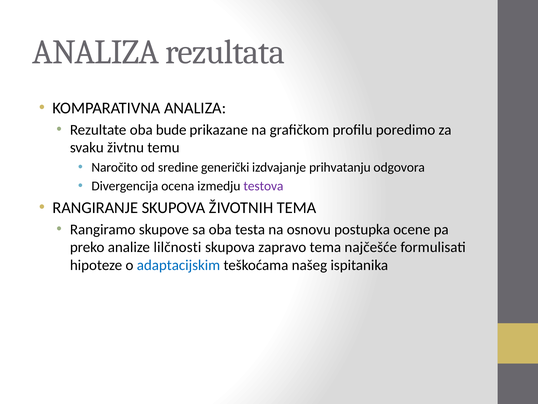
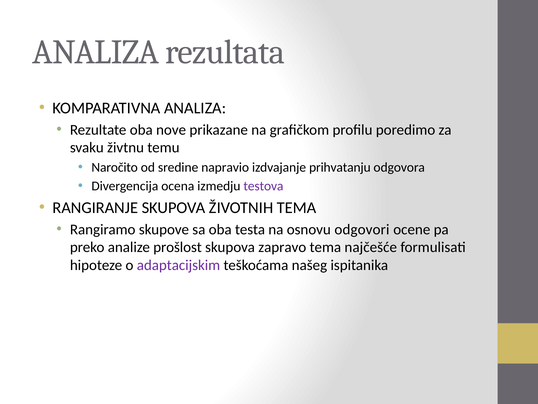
bude: bude -> nove
generički: generički -> napravio
postupka: postupka -> odgovori
lilčnosti: lilčnosti -> prošlost
adaptacijskim colour: blue -> purple
